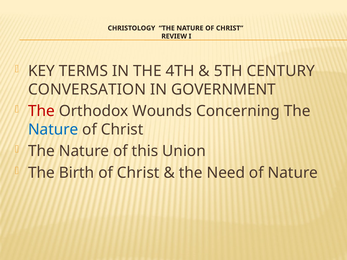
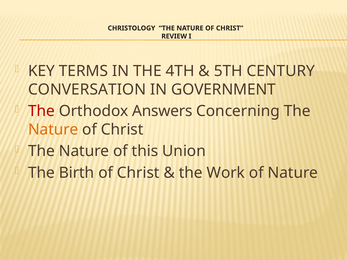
Wounds: Wounds -> Answers
Nature at (53, 130) colour: blue -> orange
Need: Need -> Work
